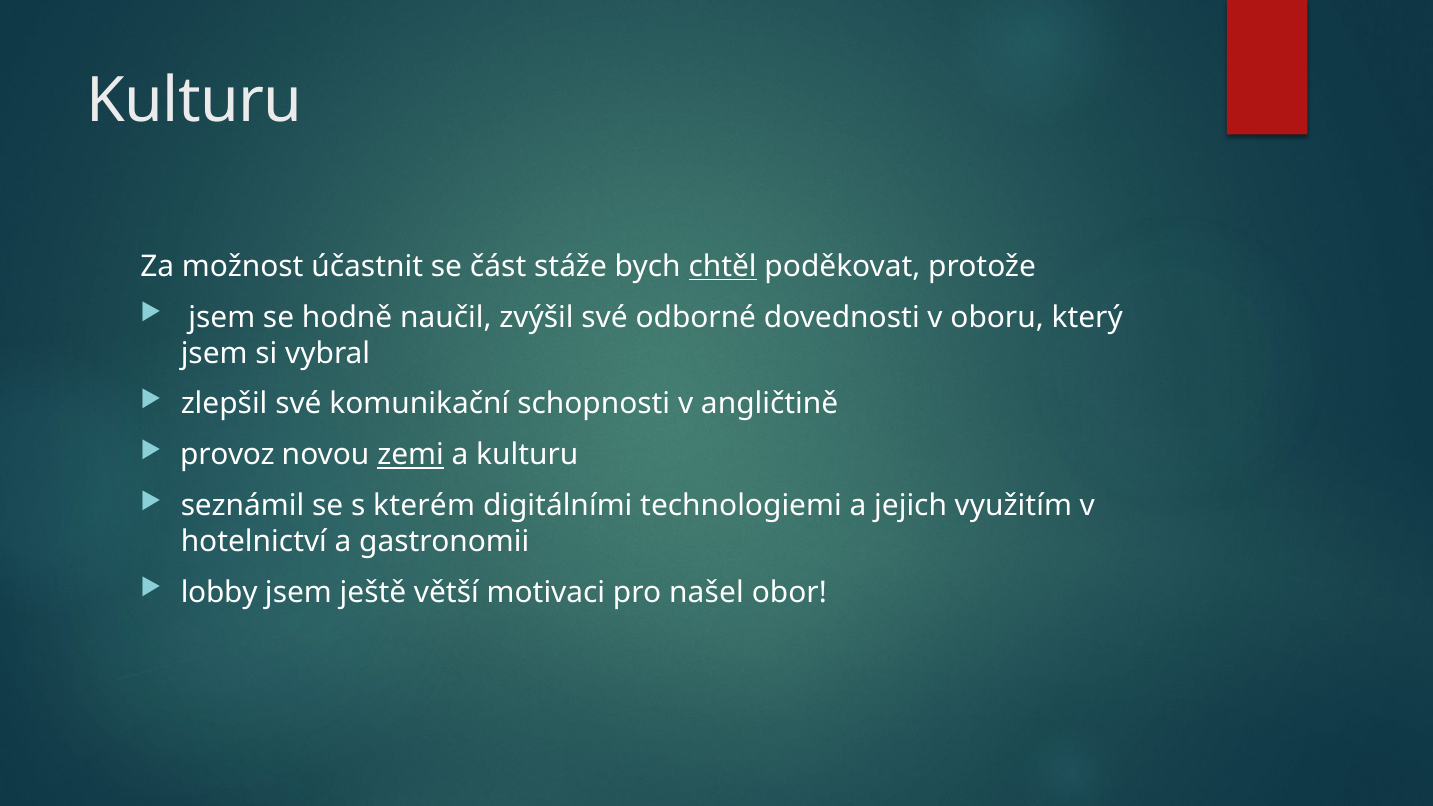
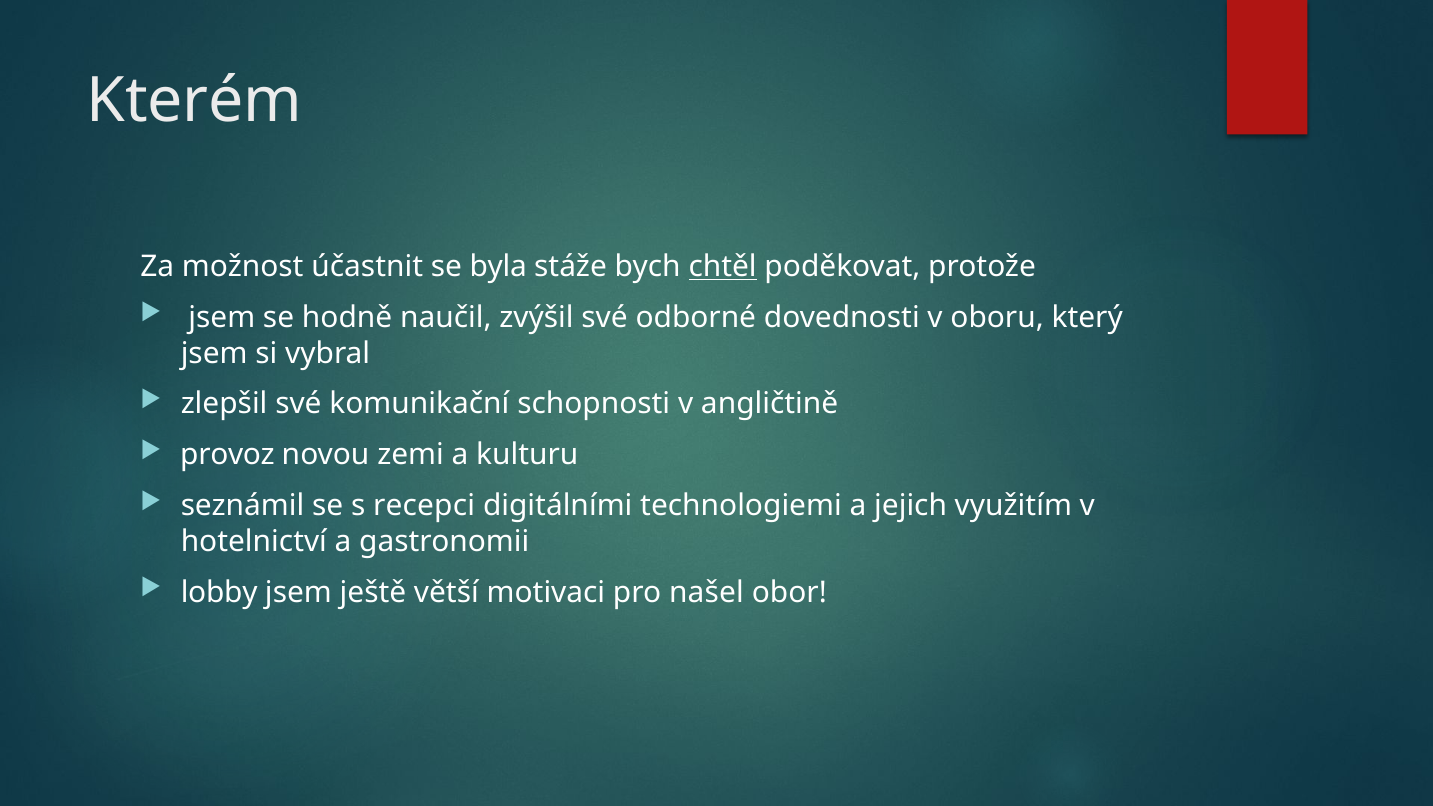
Kulturu at (195, 101): Kulturu -> Kterém
část: část -> byla
zemi underline: present -> none
kterém: kterém -> recepci
